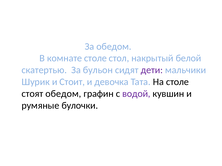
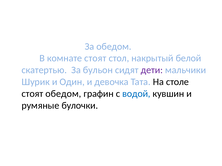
комнате столе: столе -> стоят
Стоит: Стоит -> Один
водой colour: purple -> blue
